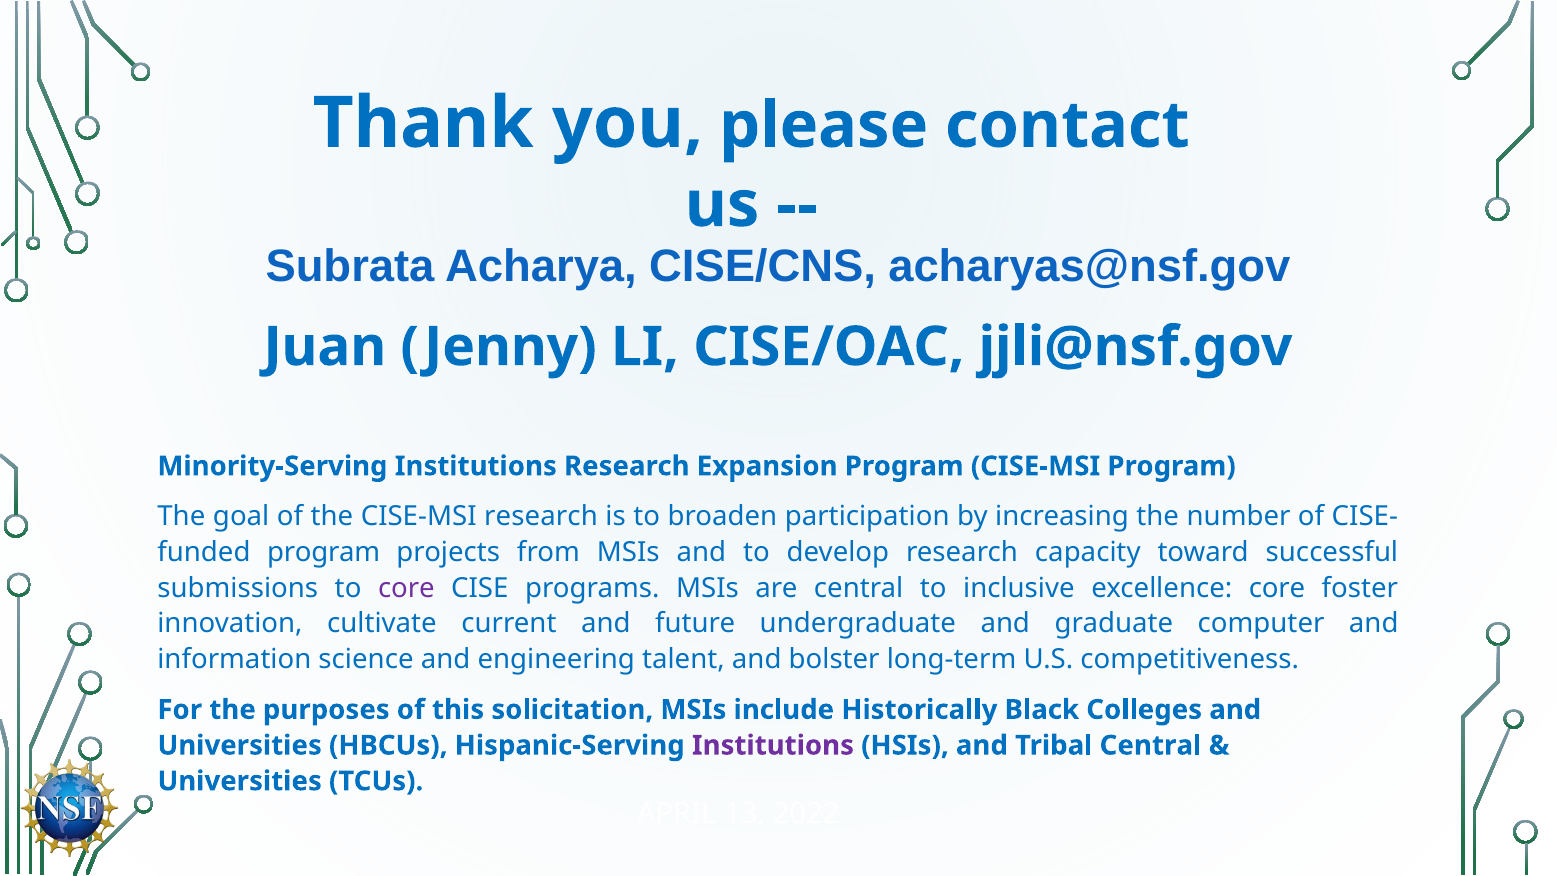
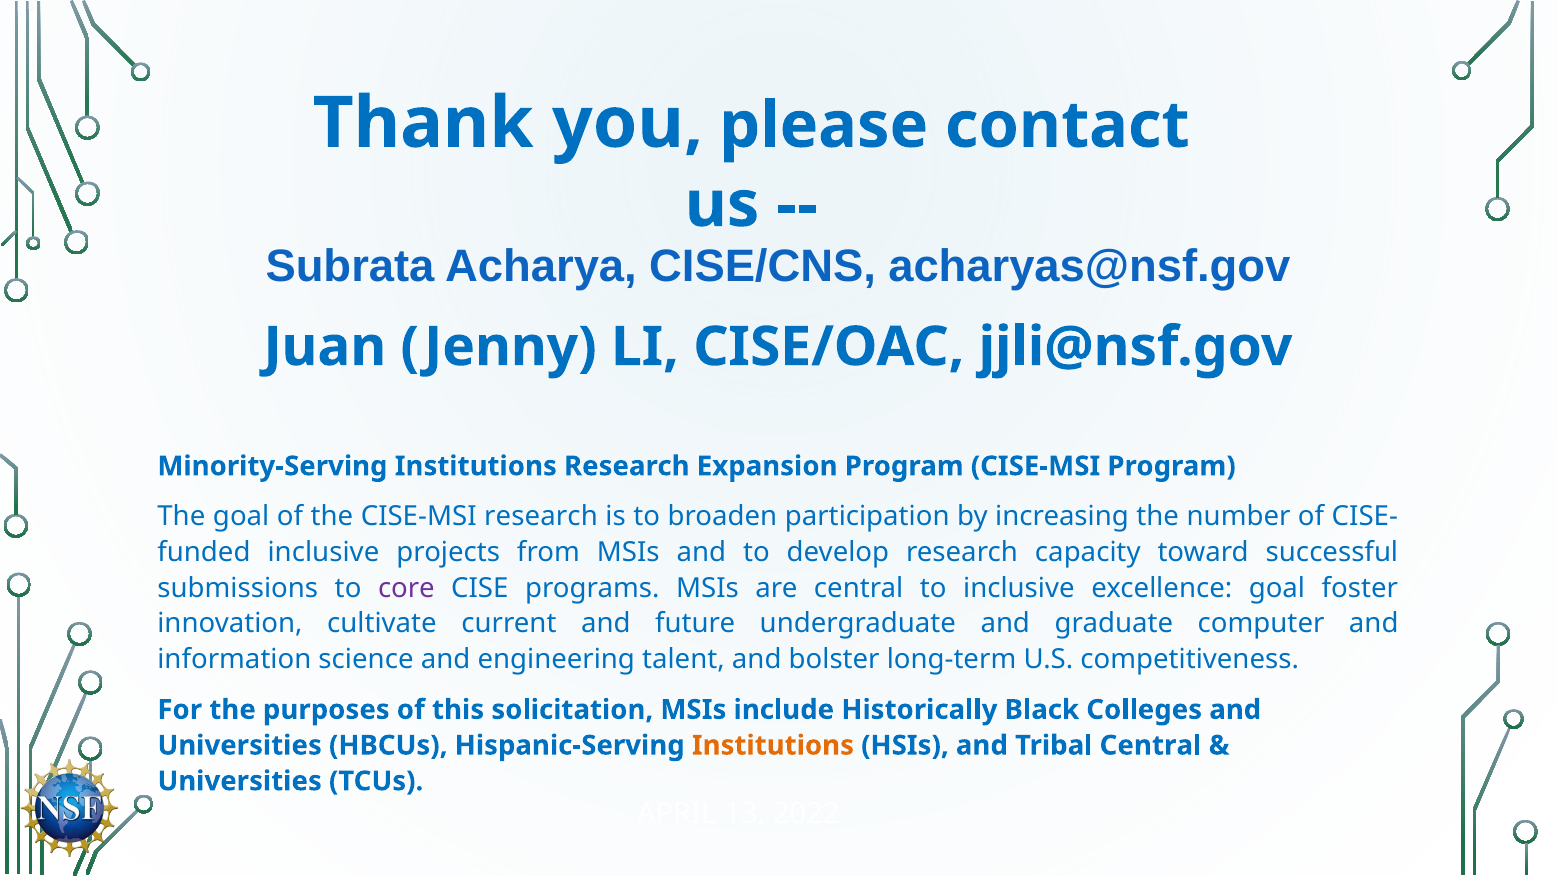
program at (324, 552): program -> inclusive
excellence core: core -> goal
Institutions at (773, 745) colour: purple -> orange
